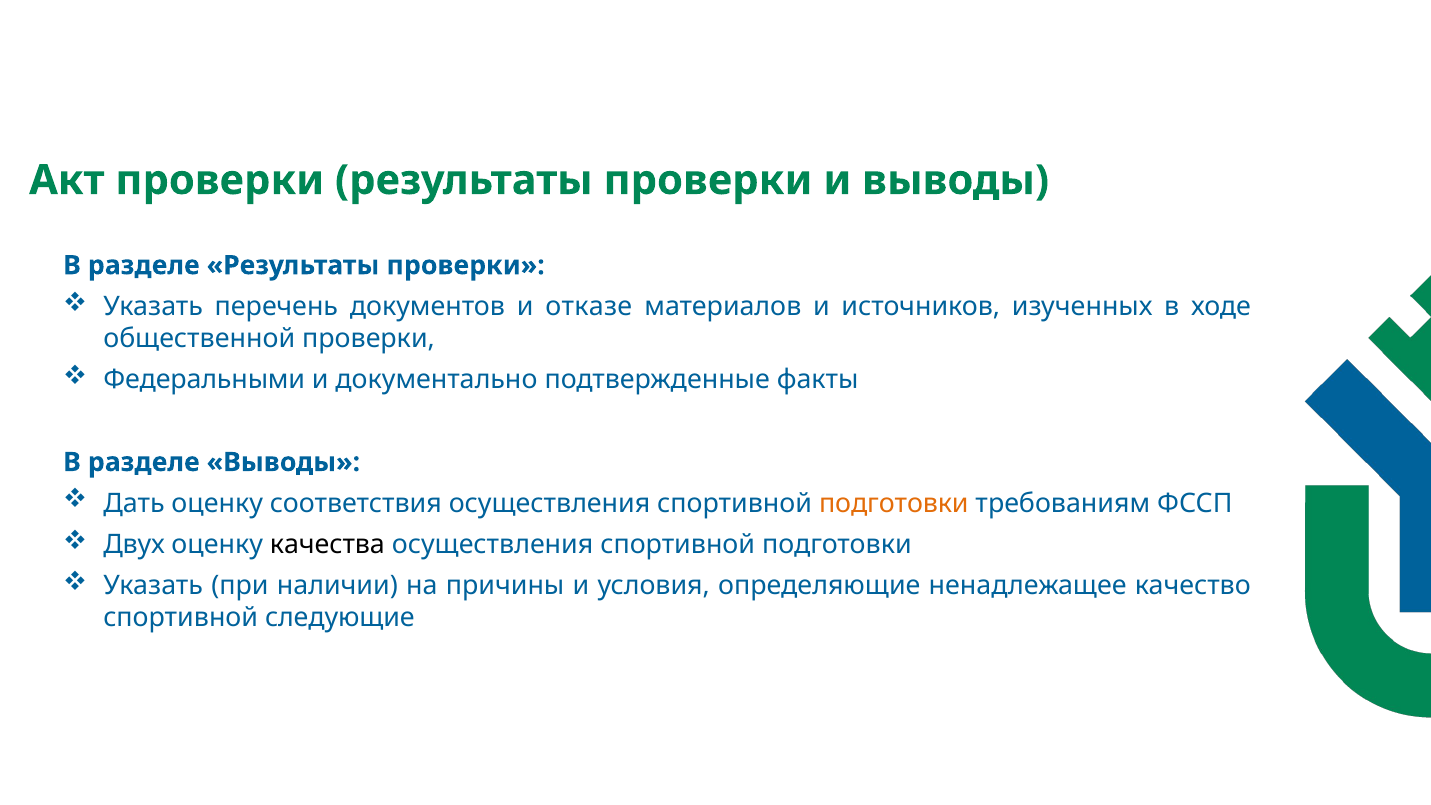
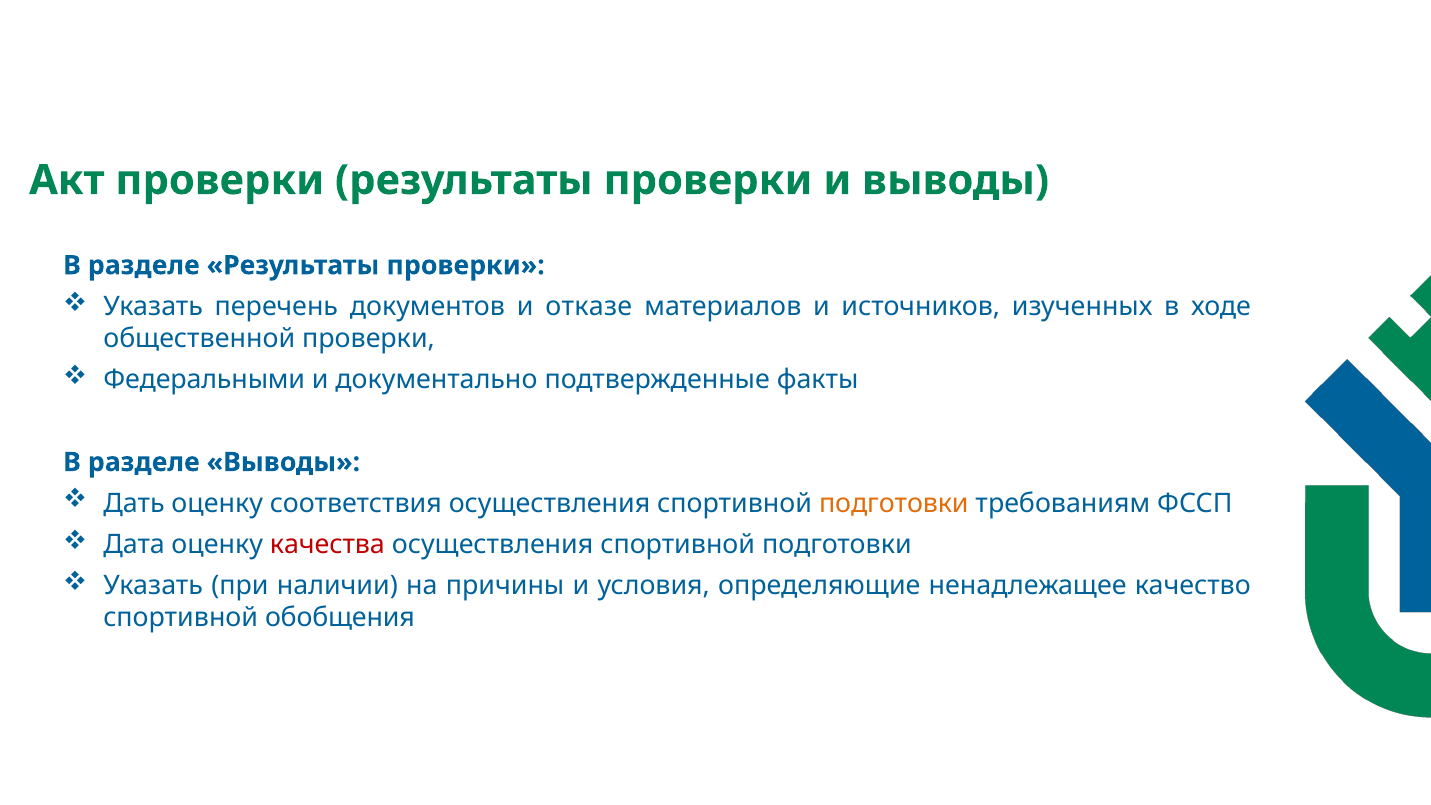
Двух: Двух -> Дата
качества colour: black -> red
следующие: следующие -> обобщения
